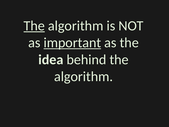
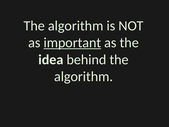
The at (34, 26) underline: present -> none
